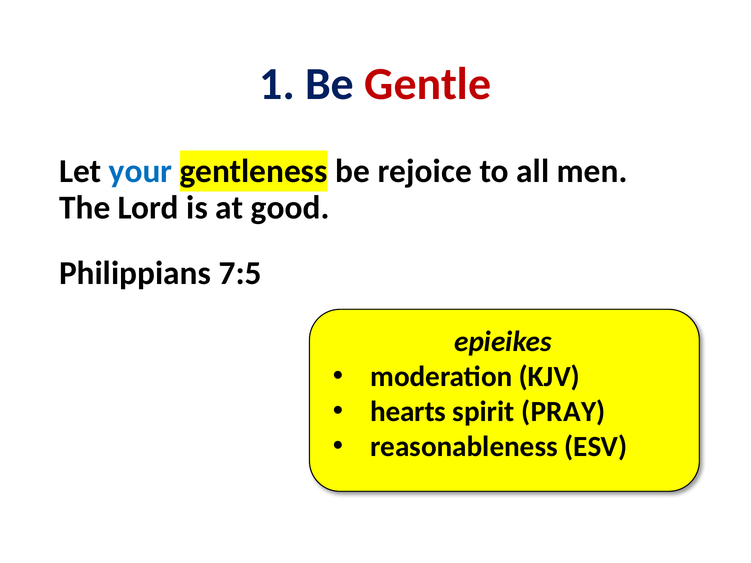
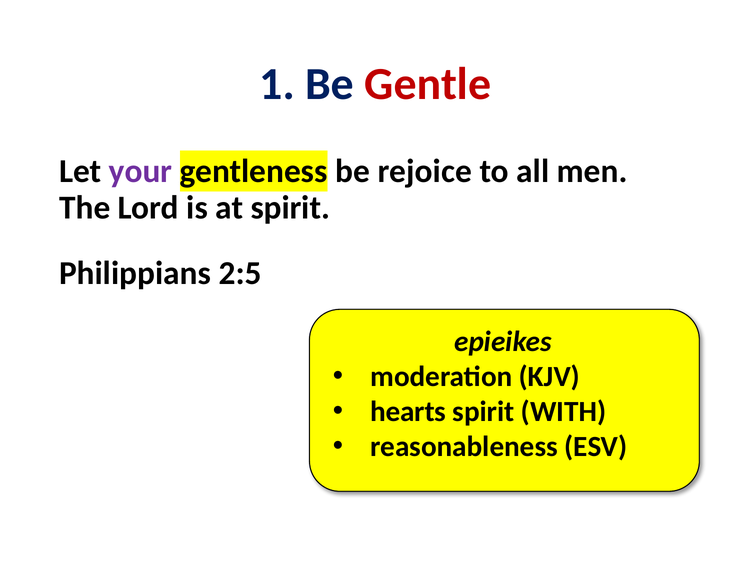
your colour: blue -> purple
at good: good -> spirit
7:5: 7:5 -> 2:5
PRAY: PRAY -> WITH
